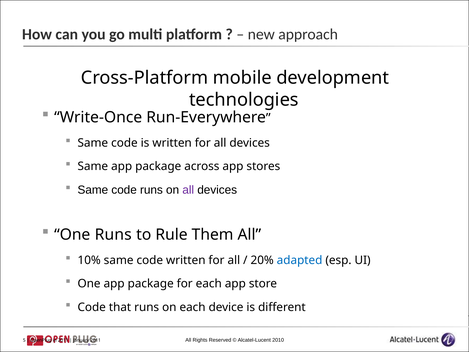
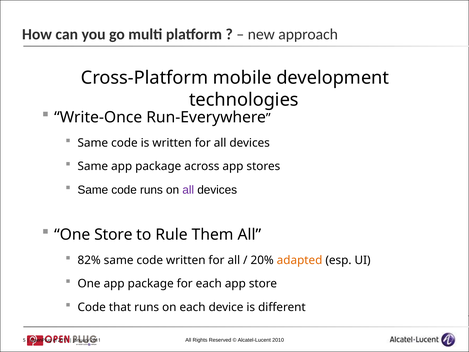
One Runs: Runs -> Store
10%: 10% -> 82%
adapted colour: blue -> orange
